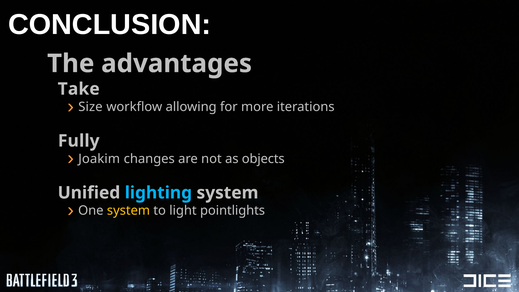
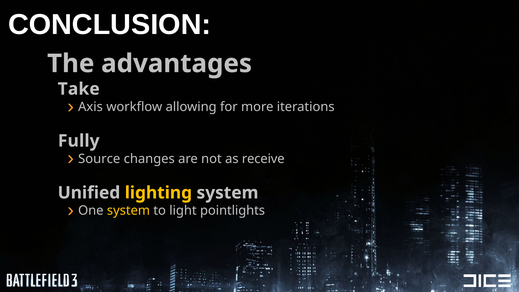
Size: Size -> Axis
Joakim: Joakim -> Source
objects: objects -> receive
lighting colour: light blue -> yellow
